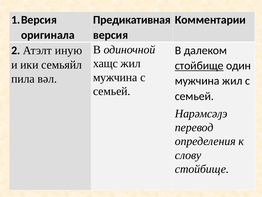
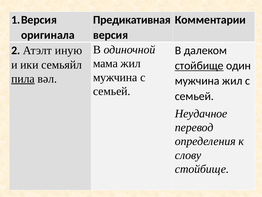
хащс: хащс -> мама
пила underline: none -> present
Нарәмсәԓэ: Нарәмсәԓэ -> Неудачное
